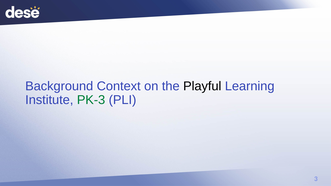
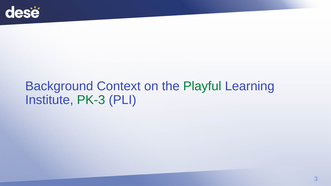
Playful colour: black -> green
